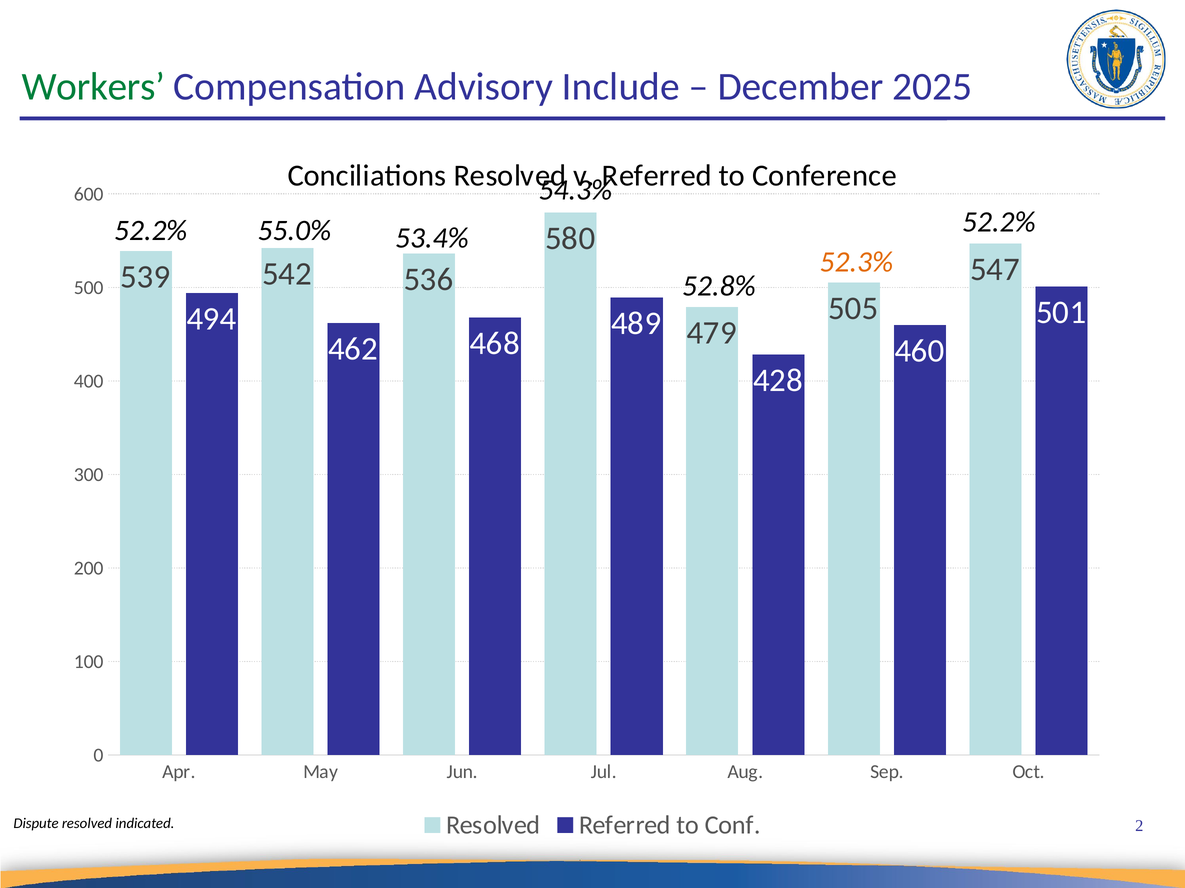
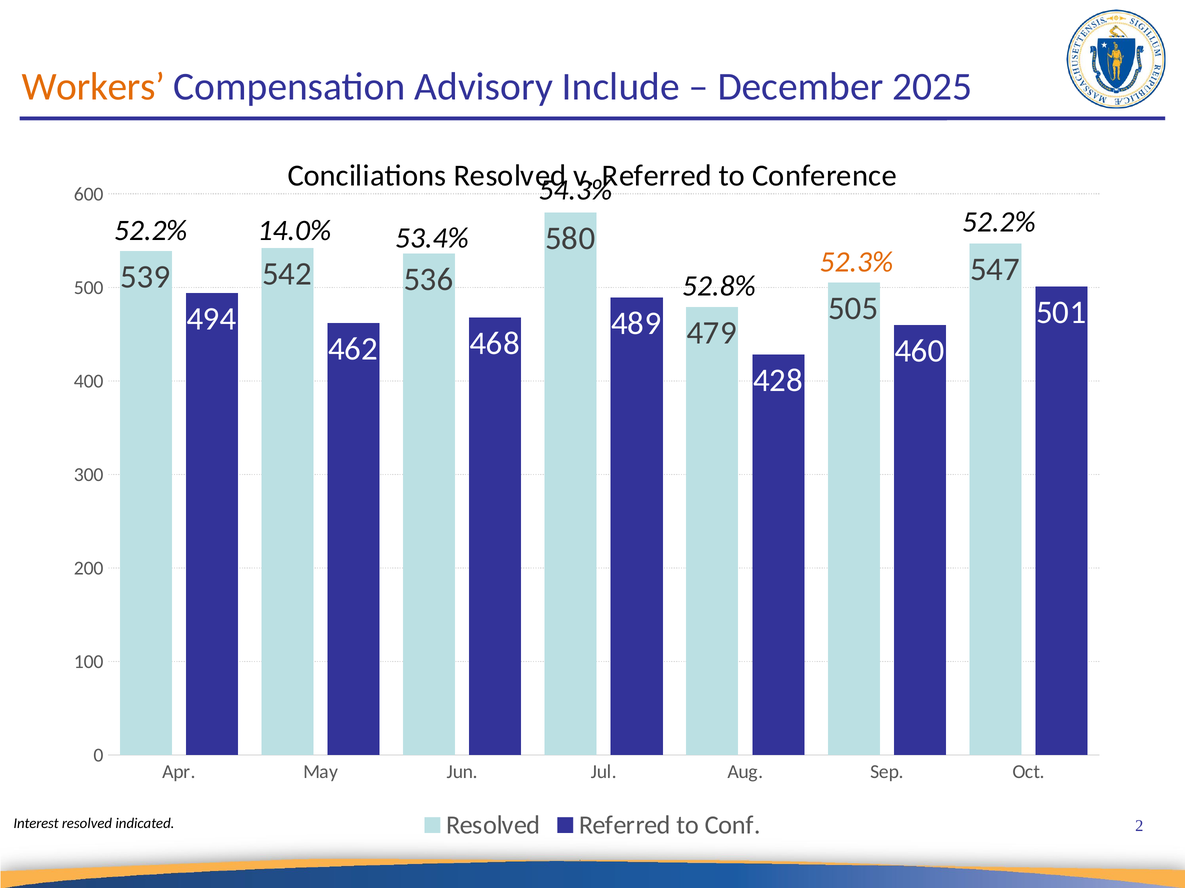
Workers colour: green -> orange
55.0%: 55.0% -> 14.0%
Dispute: Dispute -> Interest
